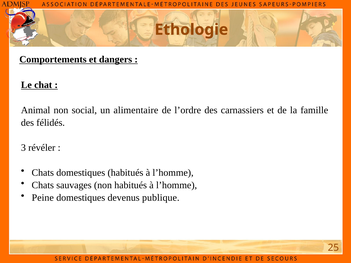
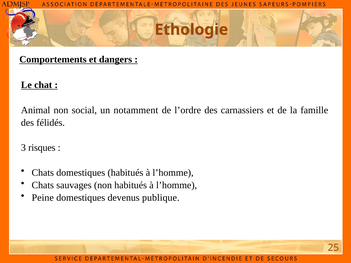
alimentaire: alimentaire -> notamment
révéler: révéler -> risques
